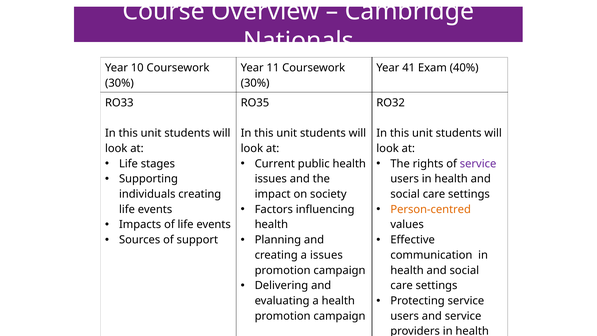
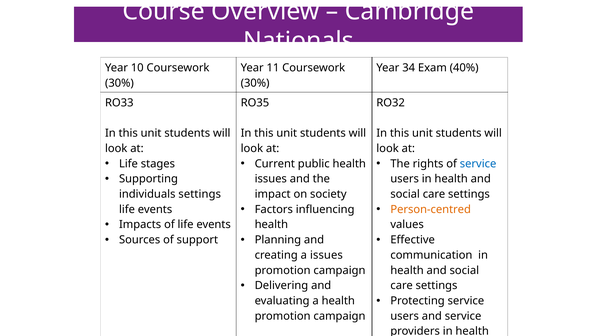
41: 41 -> 34
service at (478, 164) colour: purple -> blue
individuals creating: creating -> settings
